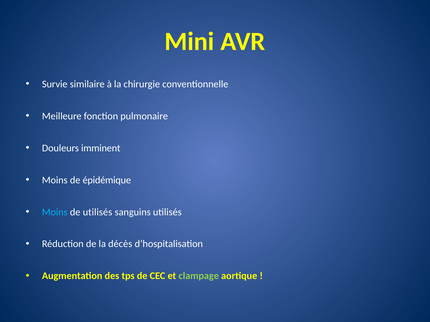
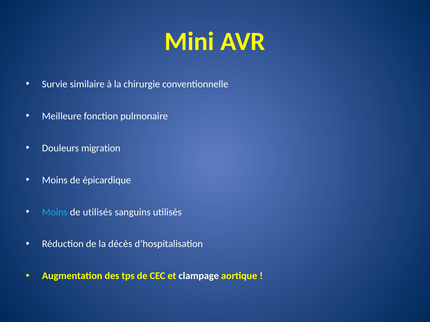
imminent: imminent -> migration
épidémique: épidémique -> épicardique
clampage colour: light green -> white
